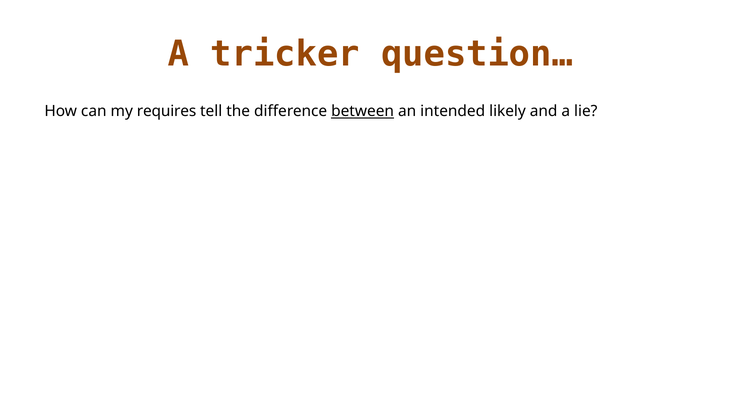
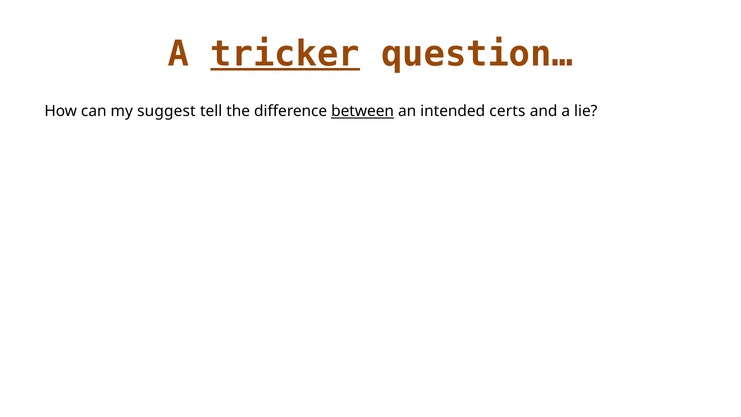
tricker underline: none -> present
requires: requires -> suggest
likely: likely -> certs
